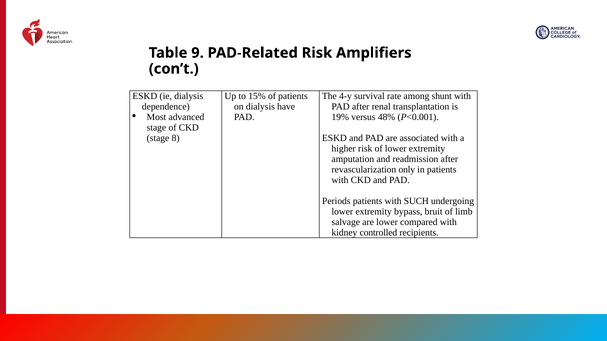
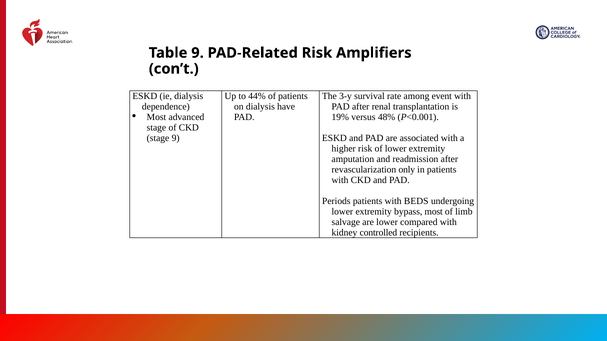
15%: 15% -> 44%
4-y: 4-y -> 3-y
shunt: shunt -> event
stage 8: 8 -> 9
SUCH: SUCH -> BEDS
bypass bruit: bruit -> most
